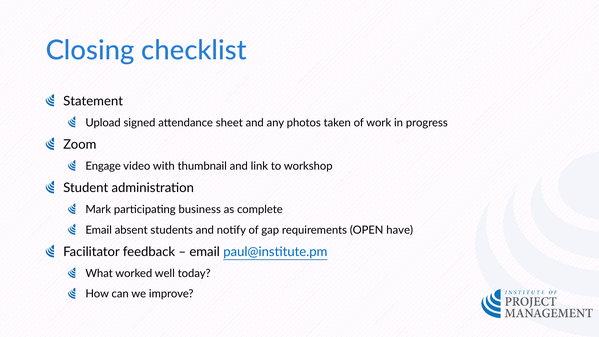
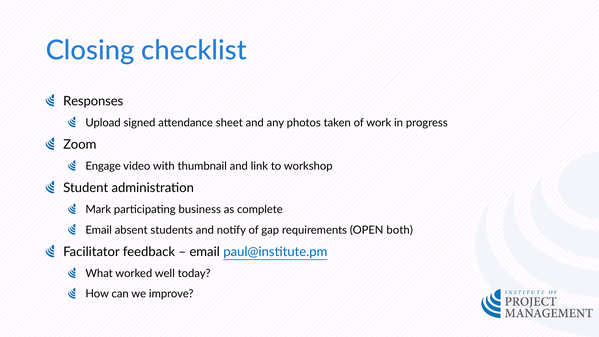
Statement: Statement -> Responses
have: have -> both
